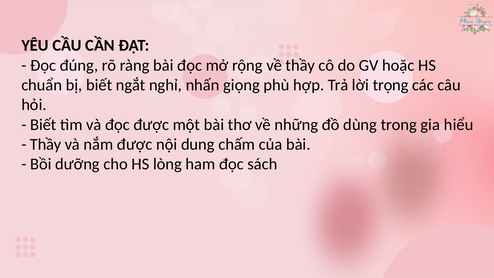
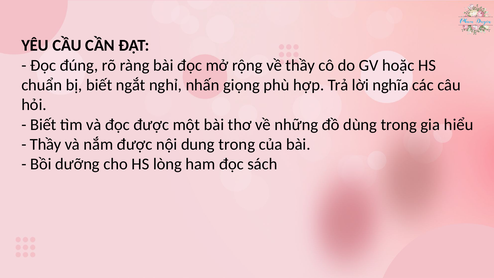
trọng: trọng -> nghĩa
dung chấm: chấm -> trong
